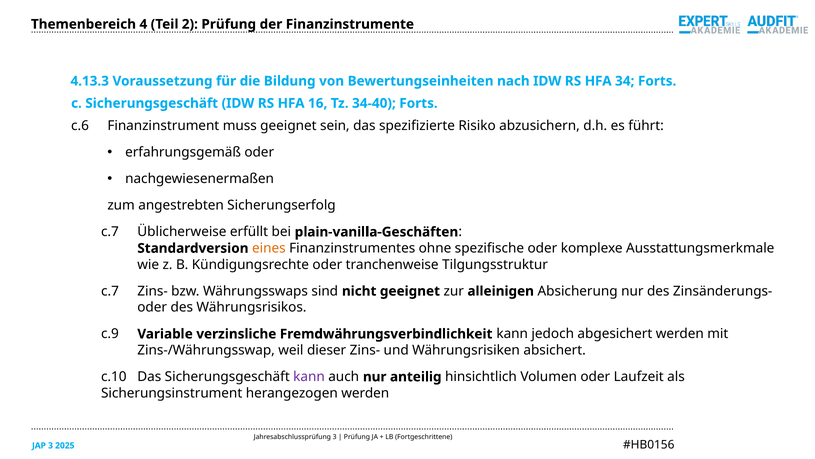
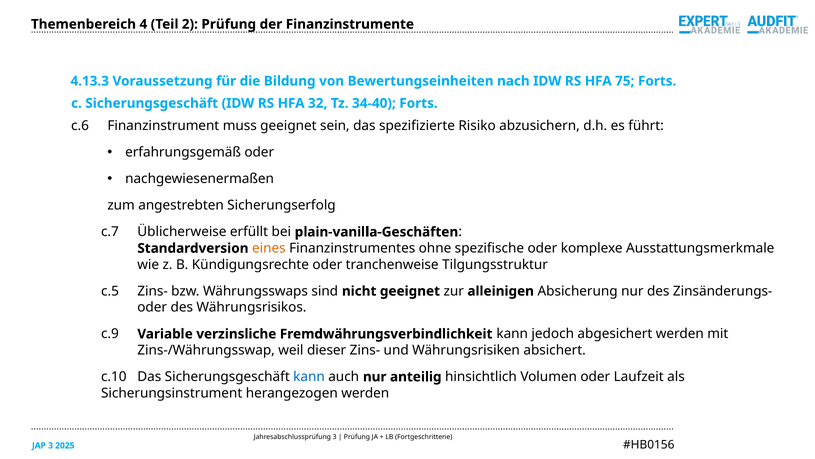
34: 34 -> 75
16: 16 -> 32
c.7 at (110, 291): c.7 -> c.5
kann at (309, 376) colour: purple -> blue
